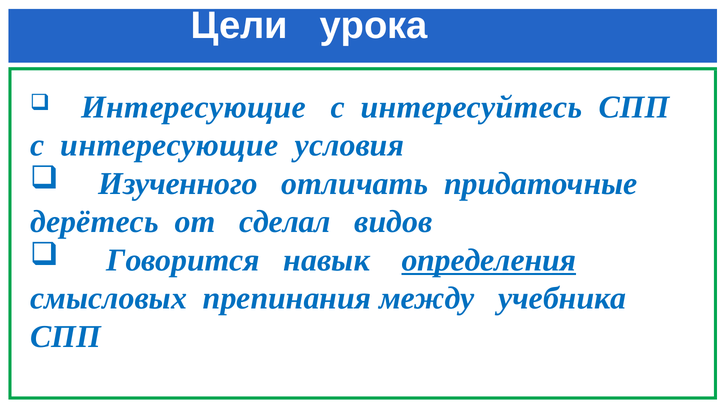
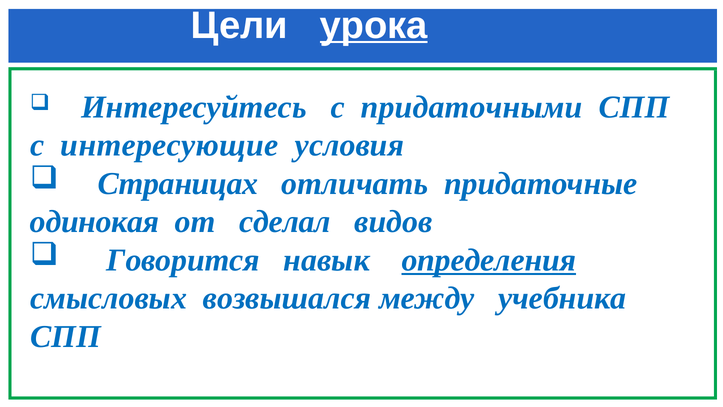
урока underline: none -> present
Интересующие at (194, 107): Интересующие -> Интересуйтесь
интересуйтесь: интересуйтесь -> придаточными
Изученного: Изученного -> Страницах
дерётесь: дерётесь -> одинокая
препинания: препинания -> возвышался
